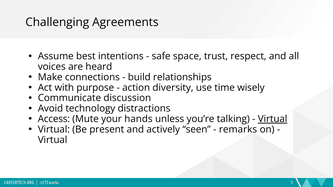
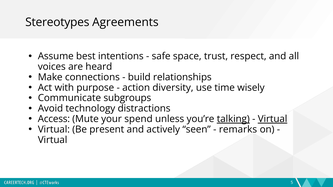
Challenging: Challenging -> Stereotypes
discussion: discussion -> subgroups
hands: hands -> spend
talking underline: none -> present
